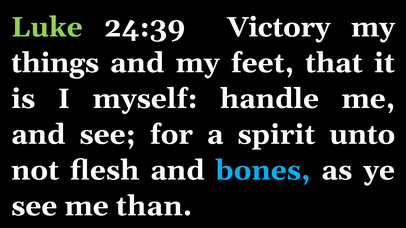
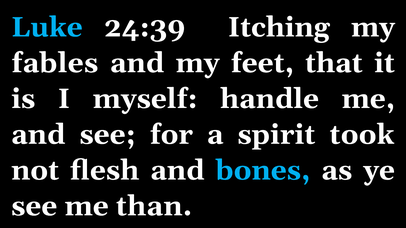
Luke colour: light green -> light blue
Victory: Victory -> Itching
things: things -> fables
unto: unto -> took
